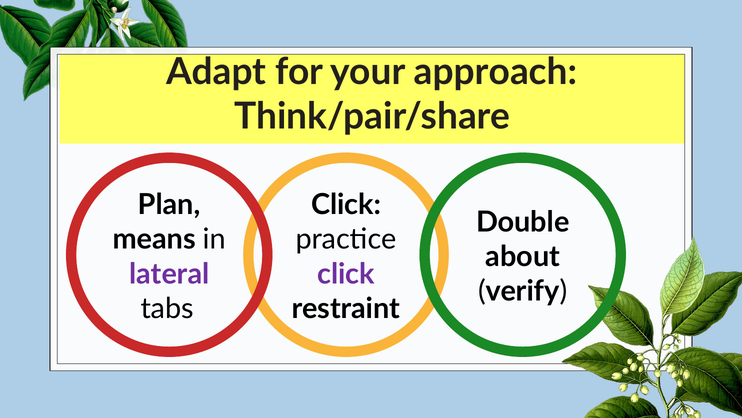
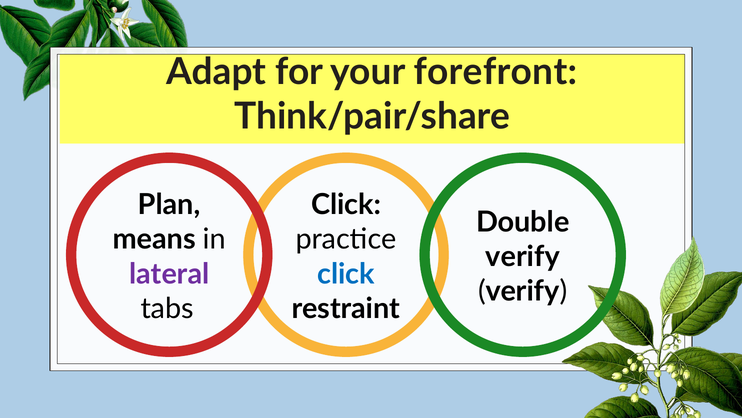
approach: approach -> forefront
about at (523, 256): about -> verify
click at (346, 274) colour: purple -> blue
